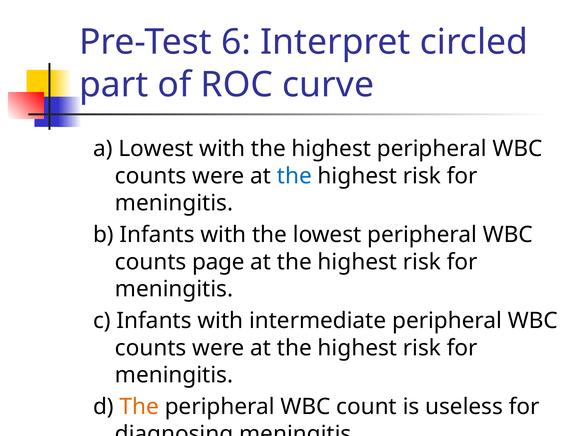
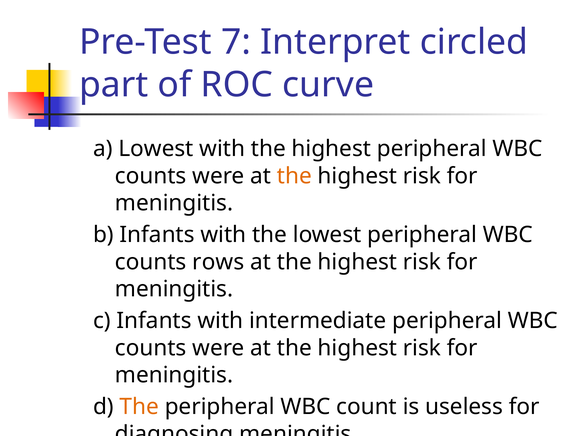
6: 6 -> 7
the at (294, 176) colour: blue -> orange
page: page -> rows
